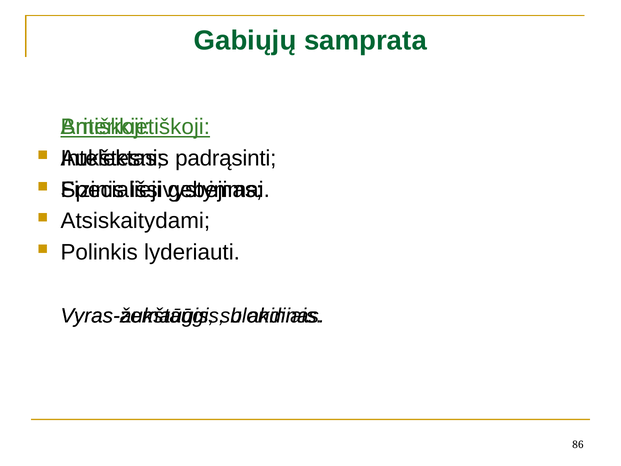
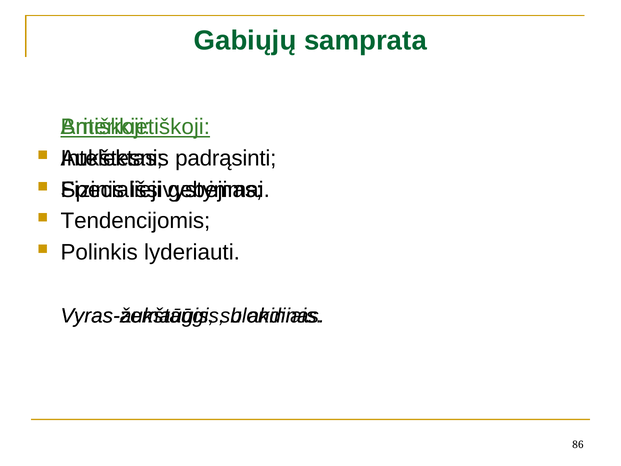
Atsiskaitydami: Atsiskaitydami -> Tendencijomis
